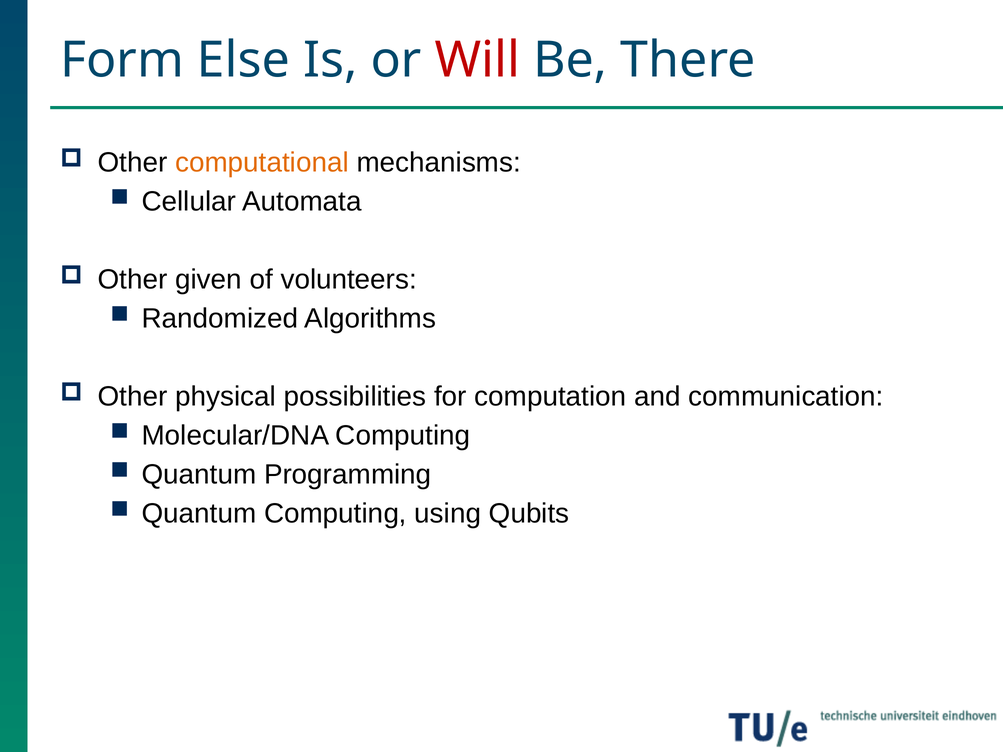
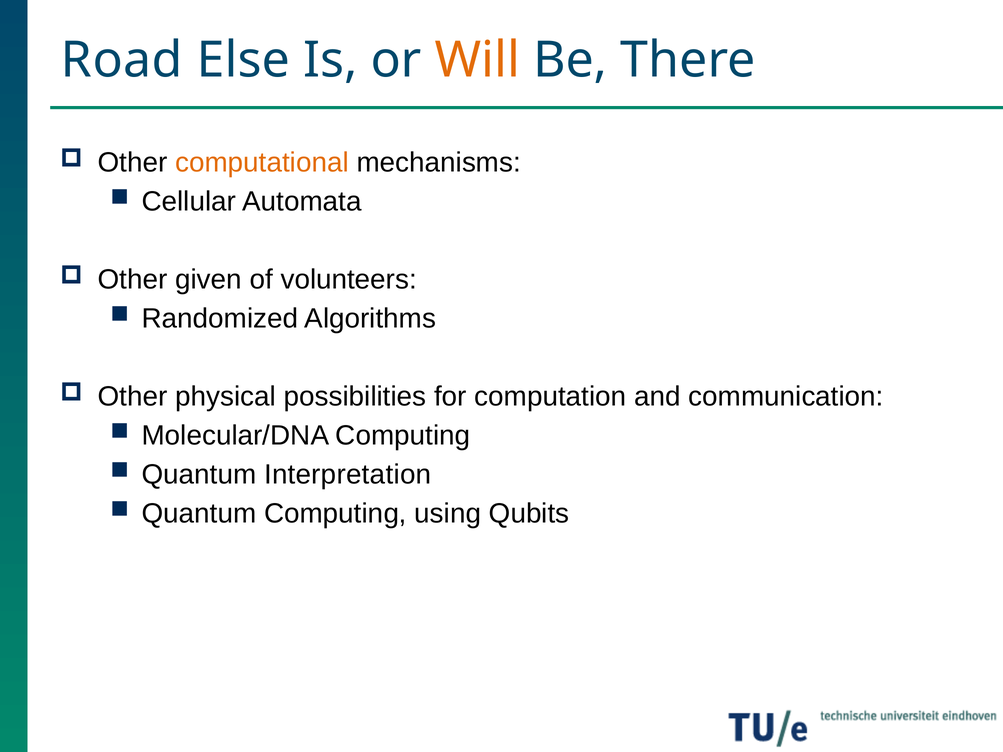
Form: Form -> Road
Will colour: red -> orange
Programming: Programming -> Interpretation
